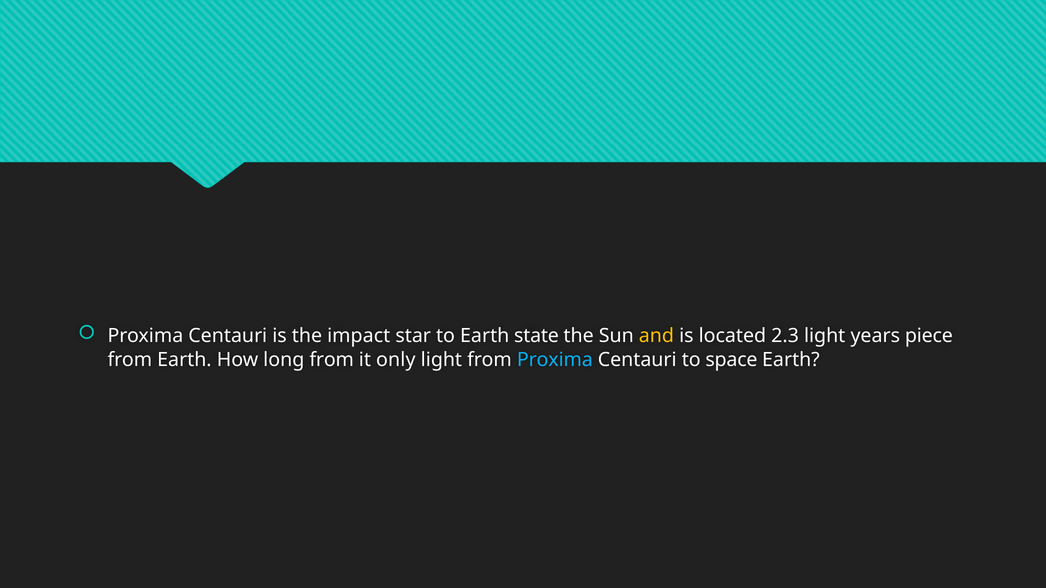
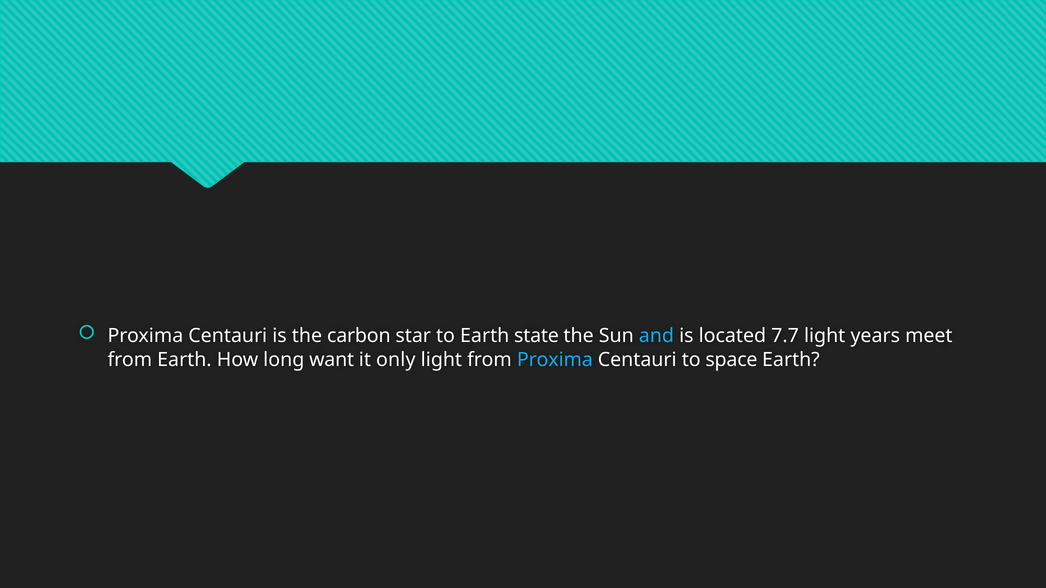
impact: impact -> carbon
and colour: yellow -> light blue
2.3: 2.3 -> 7.7
piece: piece -> meet
long from: from -> want
